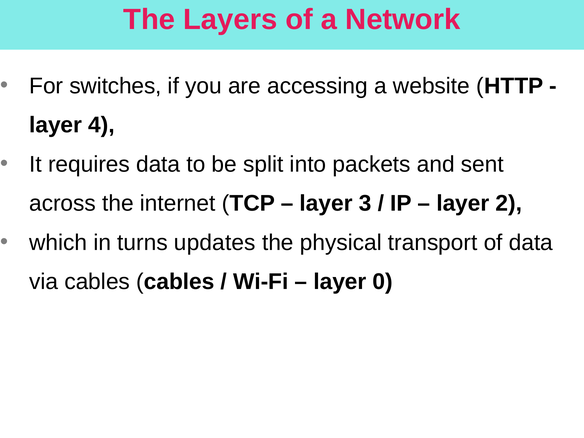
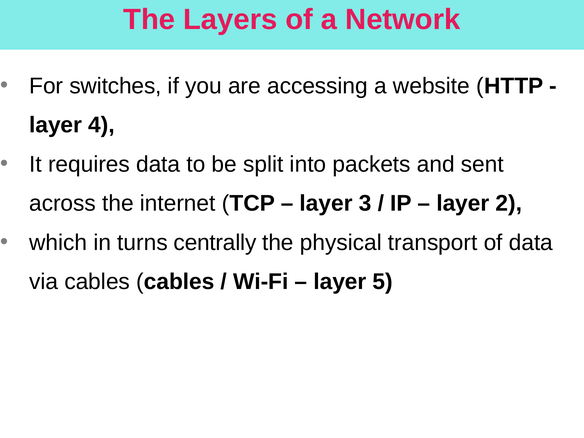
updates: updates -> centrally
0: 0 -> 5
